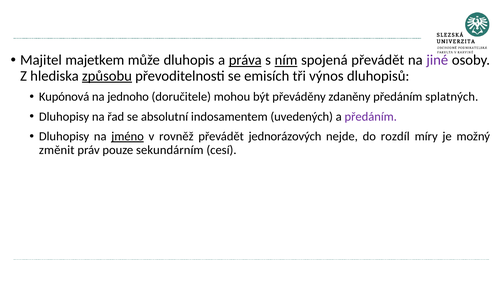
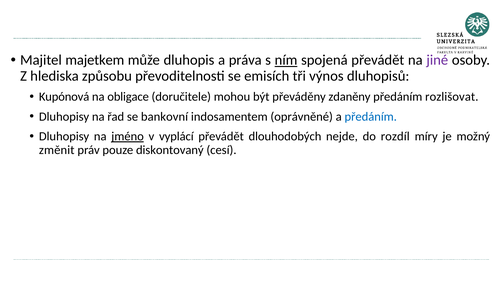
práva underline: present -> none
způsobu underline: present -> none
jednoho: jednoho -> obligace
splatných: splatných -> rozlišovat
absolutní: absolutní -> bankovní
uvedených: uvedených -> oprávněné
předáním at (371, 117) colour: purple -> blue
rovněž: rovněž -> vyplácí
jednorázových: jednorázových -> dlouhodobých
sekundárním: sekundárním -> diskontovaný
